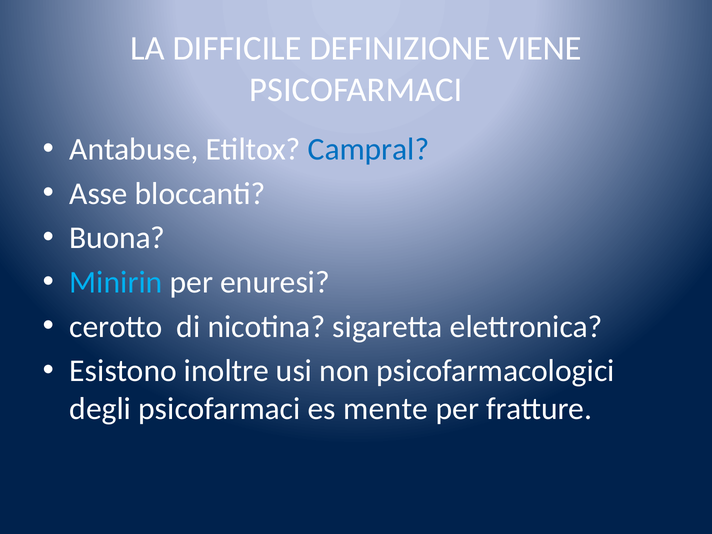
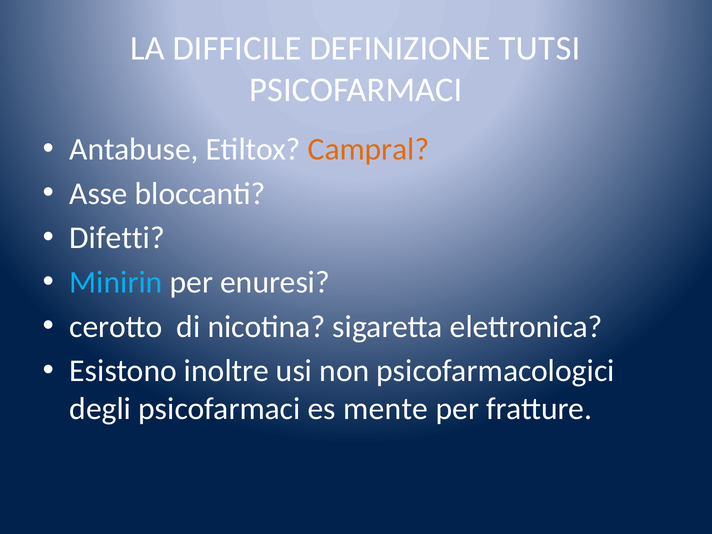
VIENE: VIENE -> TUTSI
Campral colour: blue -> orange
Buona: Buona -> Difetti
